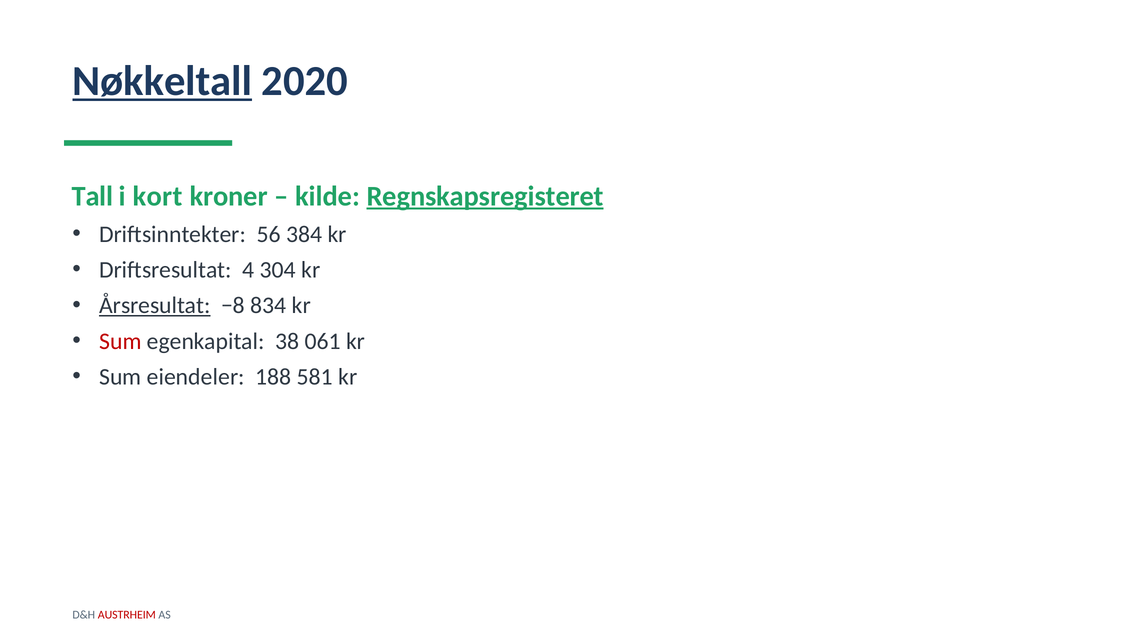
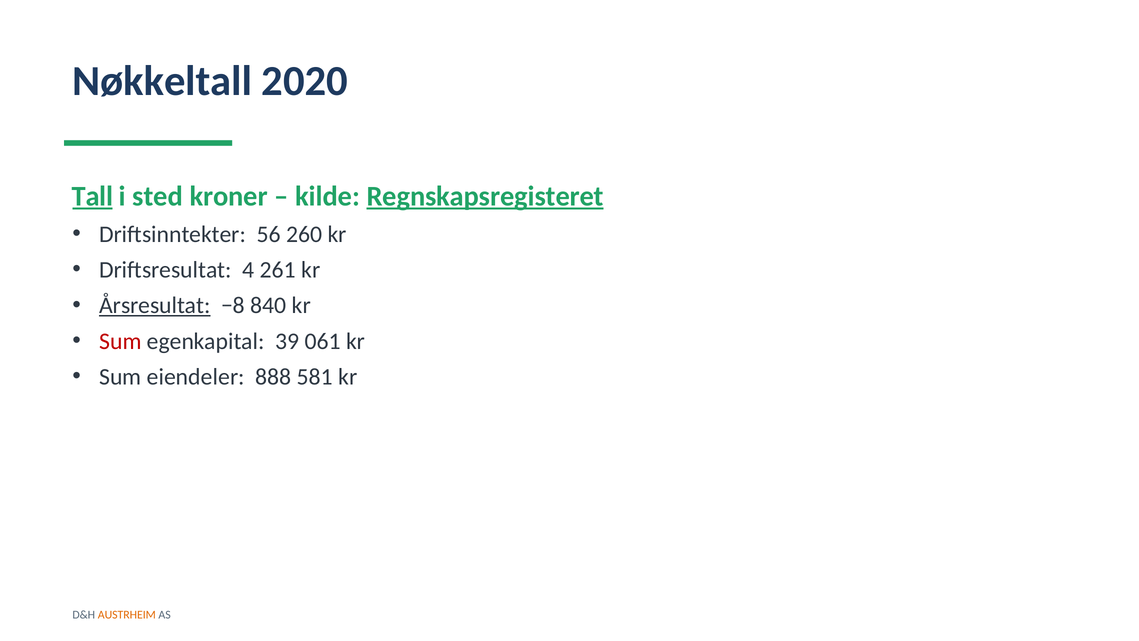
Nøkkeltall underline: present -> none
Tall underline: none -> present
kort: kort -> sted
384: 384 -> 260
304: 304 -> 261
834: 834 -> 840
38: 38 -> 39
188: 188 -> 888
AUSTRHEIM colour: red -> orange
